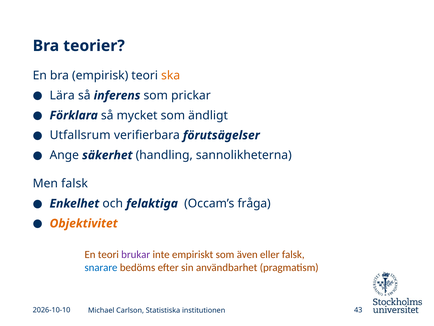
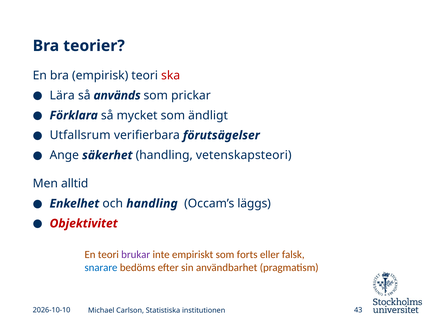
ska colour: orange -> red
inferens: inferens -> används
sannolikheterna: sannolikheterna -> vetenskapsteori
Men falsk: falsk -> alltid
och felaktiga: felaktiga -> handling
fråga: fråga -> läggs
Objektivitet colour: orange -> red
även: även -> forts
